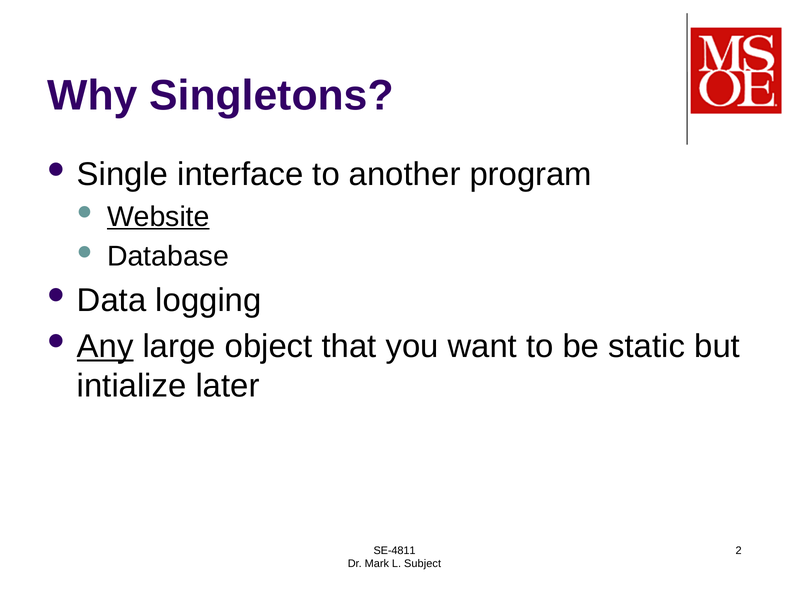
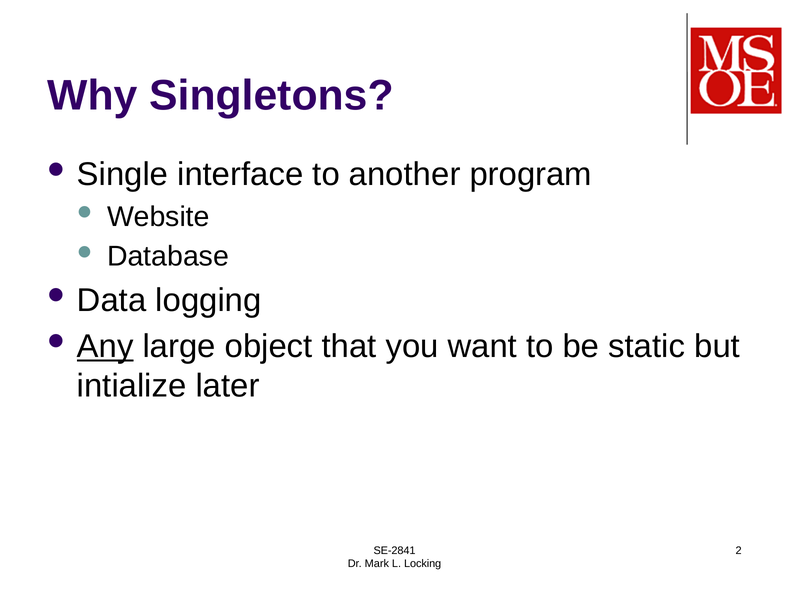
Website underline: present -> none
SE-4811: SE-4811 -> SE-2841
Subject: Subject -> Locking
